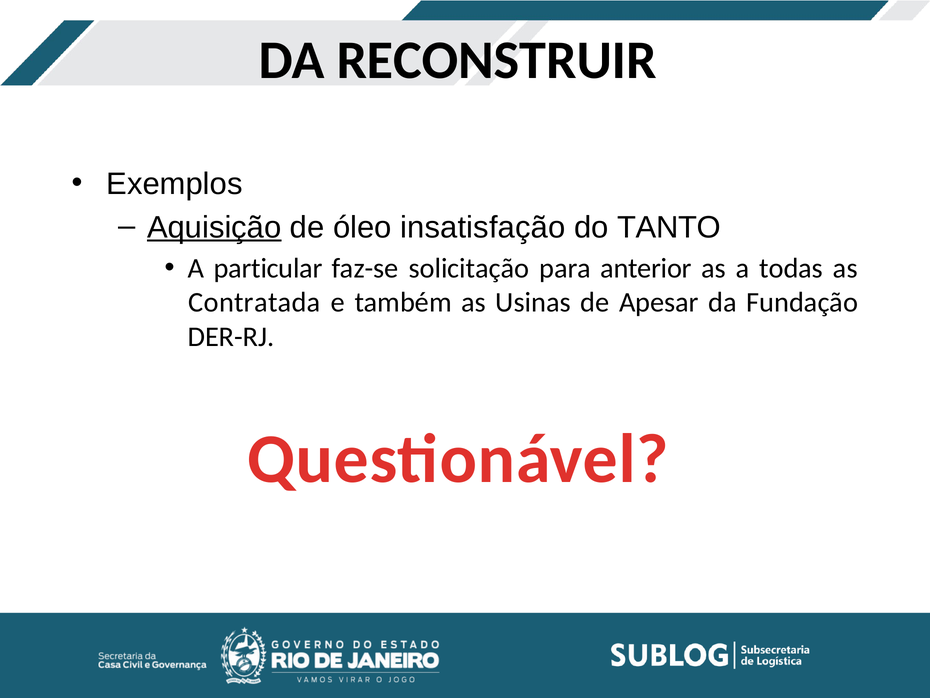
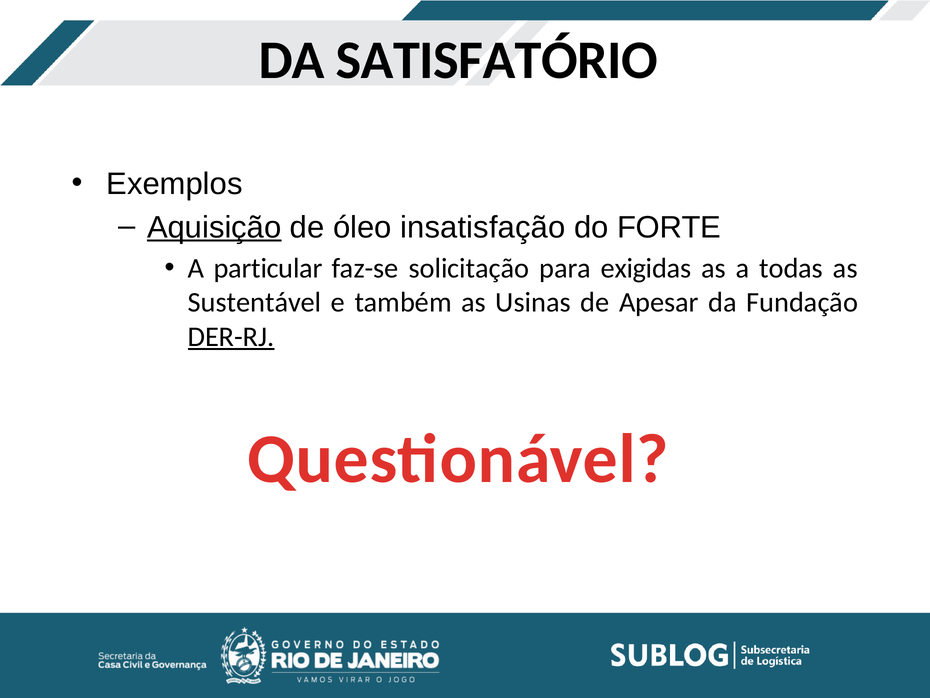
RECONSTRUIR: RECONSTRUIR -> SATISFATÓRIO
TANTO: TANTO -> FORTE
anterior: anterior -> exigidas
Contratada: Contratada -> Sustentável
DER-RJ underline: none -> present
